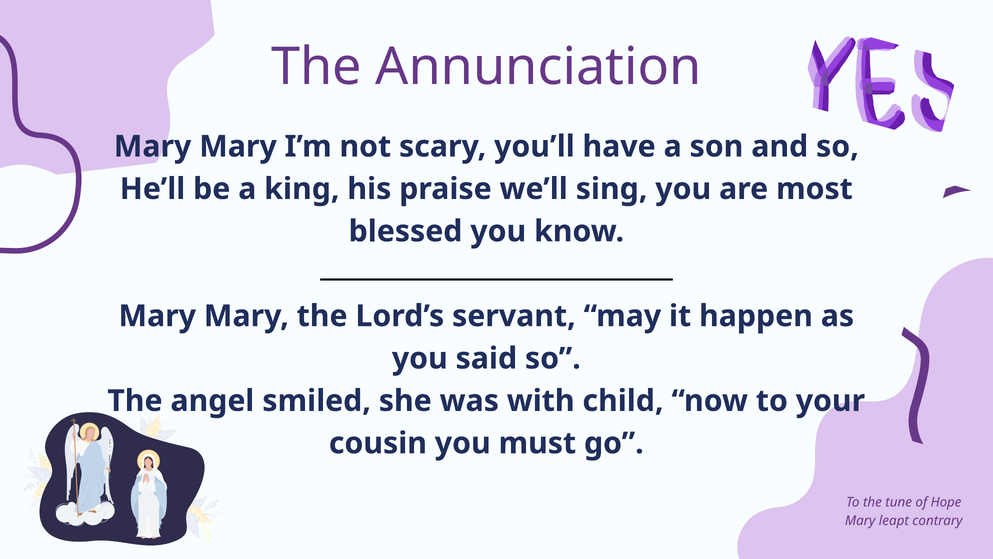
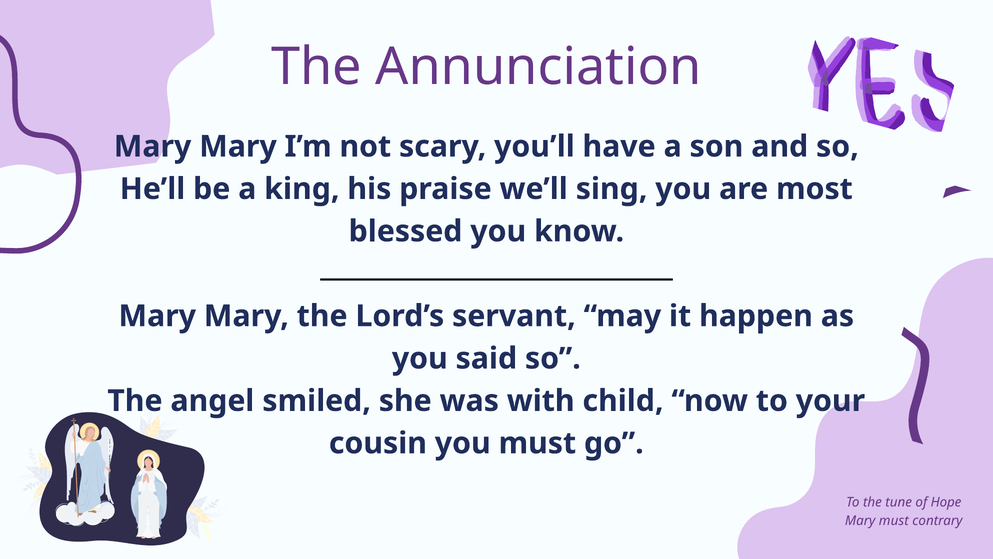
Mary leapt: leapt -> must
